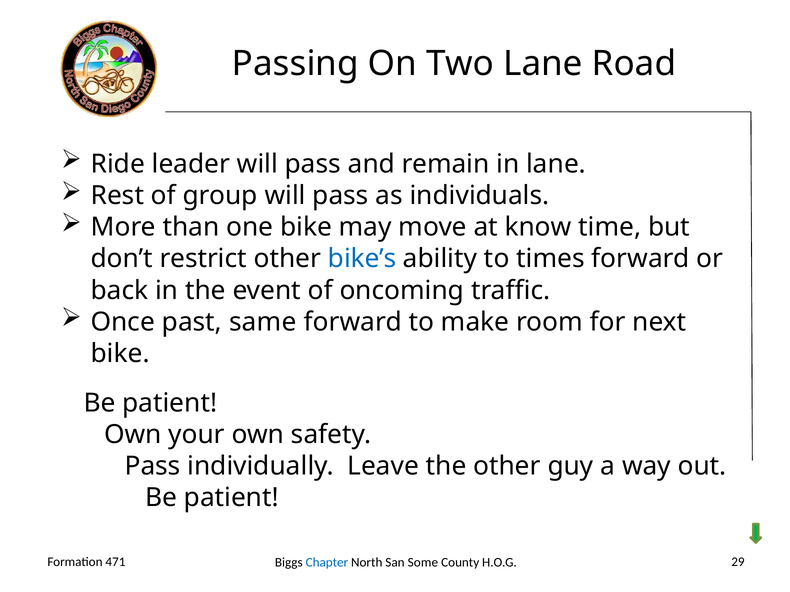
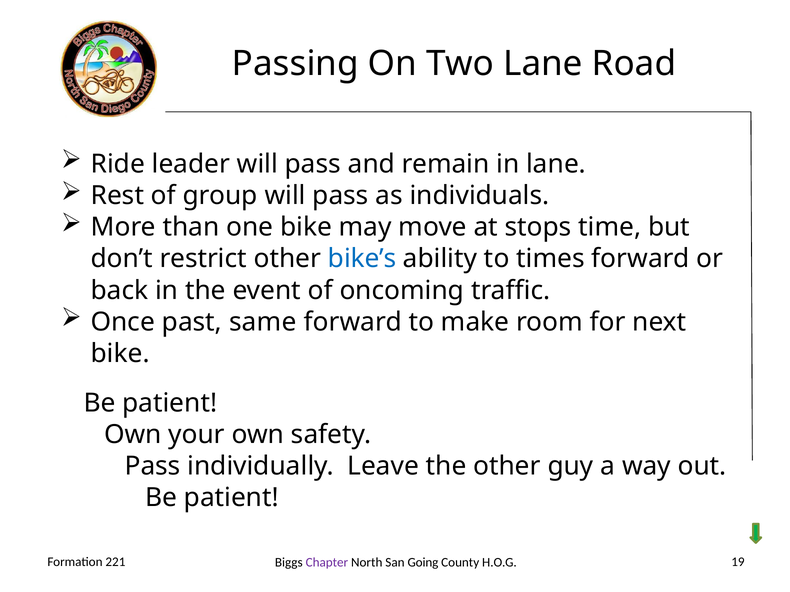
know: know -> stops
471: 471 -> 221
Chapter colour: blue -> purple
Some: Some -> Going
29: 29 -> 19
